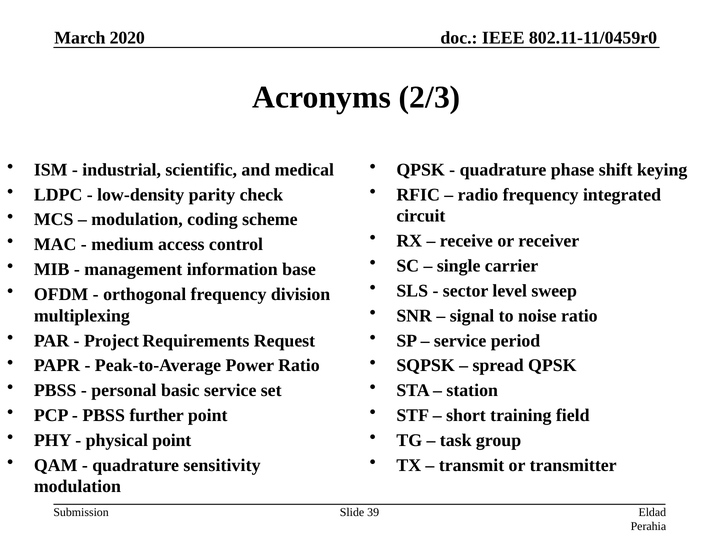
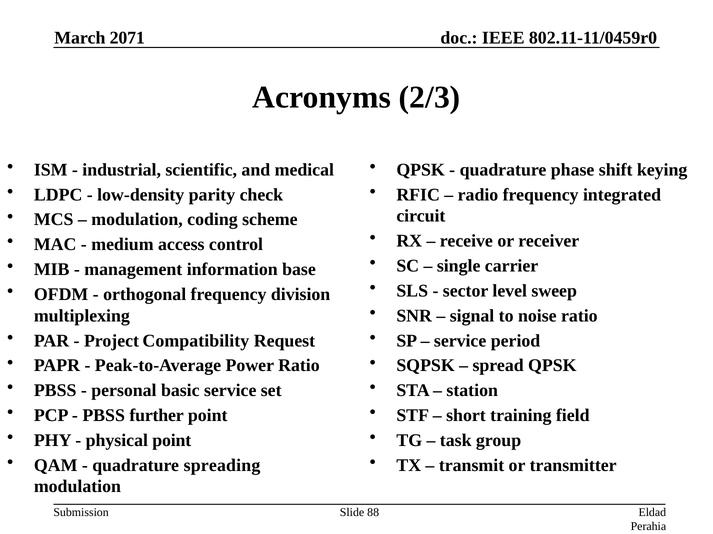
2020: 2020 -> 2071
Requirements: Requirements -> Compatibility
sensitivity: sensitivity -> spreading
39: 39 -> 88
